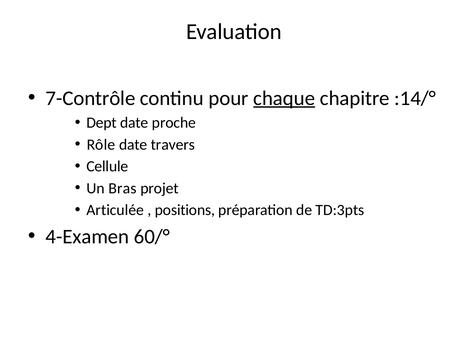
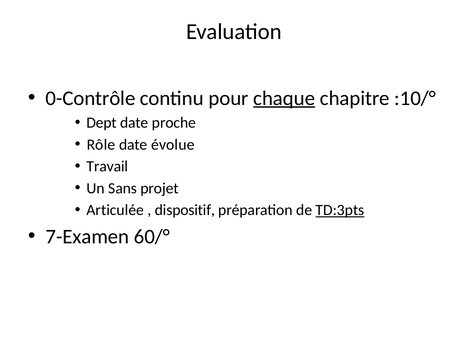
7-Contrôle: 7-Contrôle -> 0-Contrôle
:14/°: :14/° -> :10/°
travers: travers -> évolue
Cellule: Cellule -> Travail
Bras: Bras -> Sans
positions: positions -> dispositif
TD:3pts underline: none -> present
4-Examen: 4-Examen -> 7-Examen
